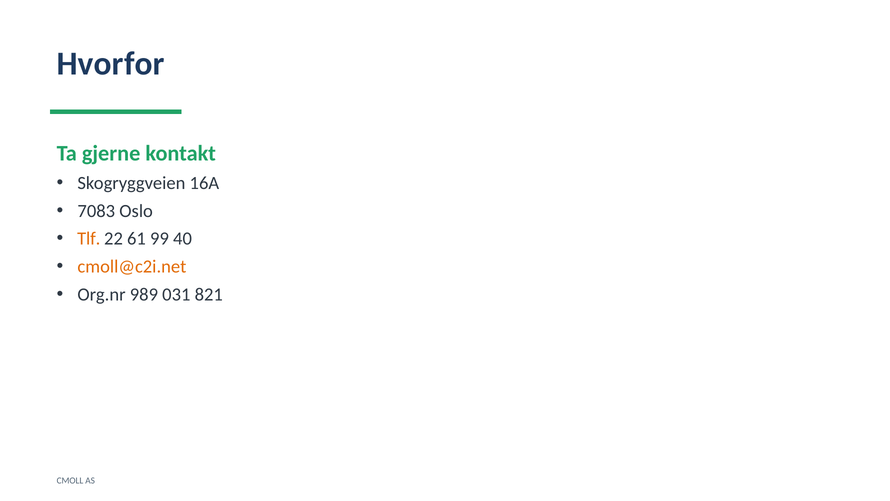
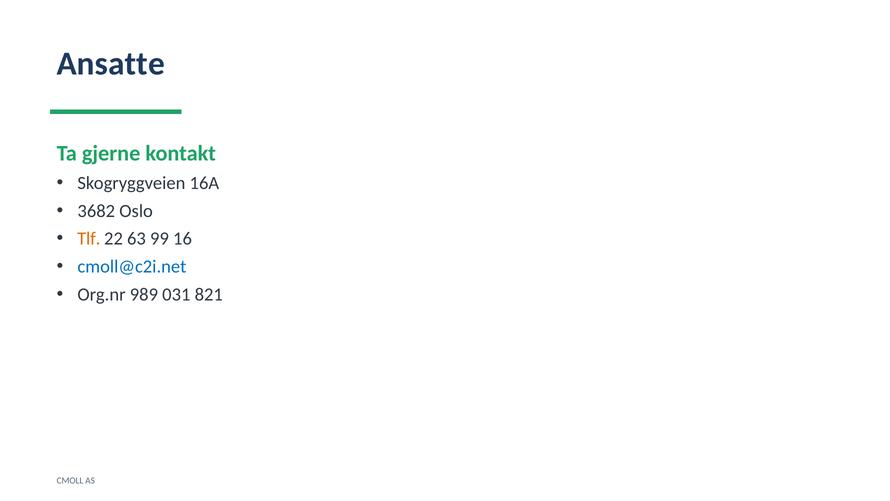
Hvorfor: Hvorfor -> Ansatte
7083: 7083 -> 3682
61: 61 -> 63
40: 40 -> 16
cmoll@c2i.net colour: orange -> blue
